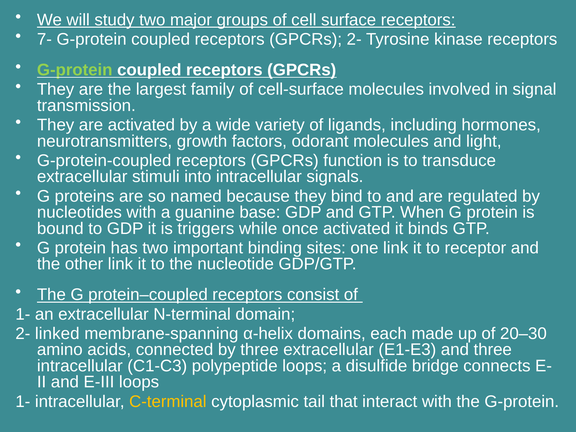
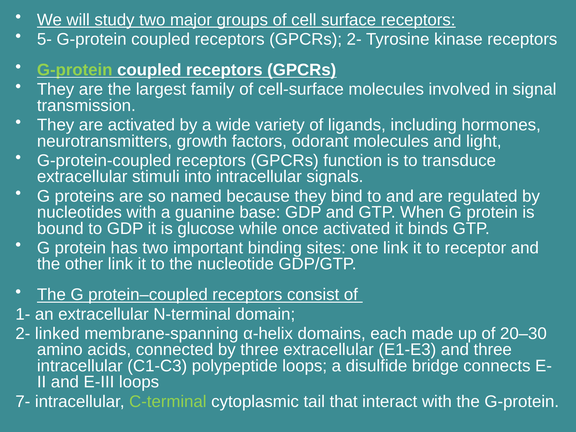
7-: 7- -> 5-
triggers: triggers -> glucose
1- at (23, 401): 1- -> 7-
C-terminal colour: yellow -> light green
